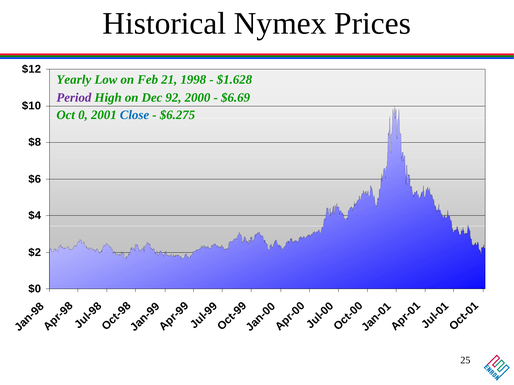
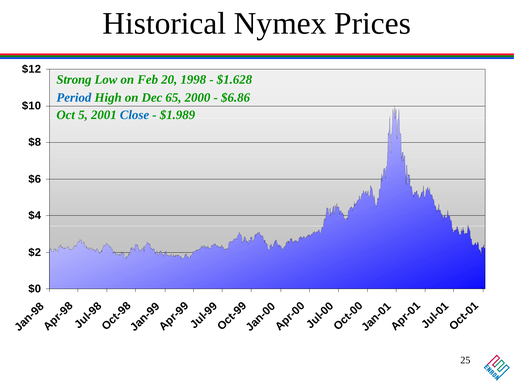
Yearly: Yearly -> Strong
21: 21 -> 20
Period colour: purple -> blue
92: 92 -> 65
$6.69: $6.69 -> $6.86
Oct 0: 0 -> 5
$6.275: $6.275 -> $1.989
